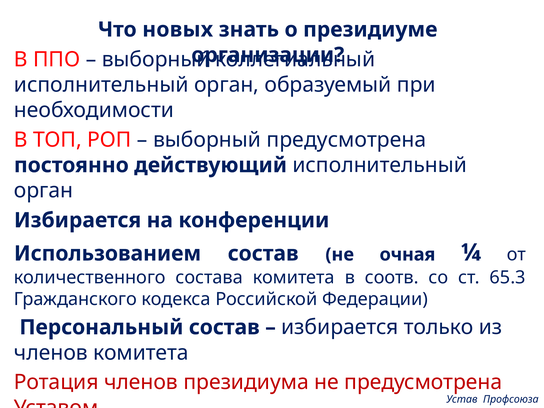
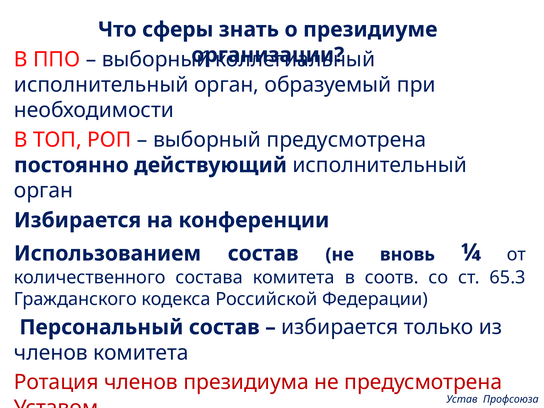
Что новых: новых -> сферы
очная: очная -> вновь
